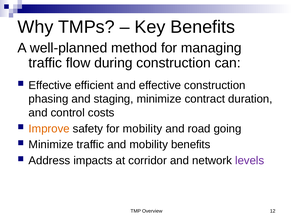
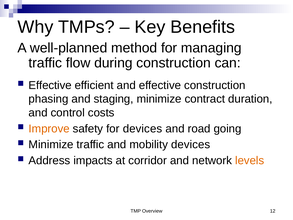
for mobility: mobility -> devices
mobility benefits: benefits -> devices
levels colour: purple -> orange
